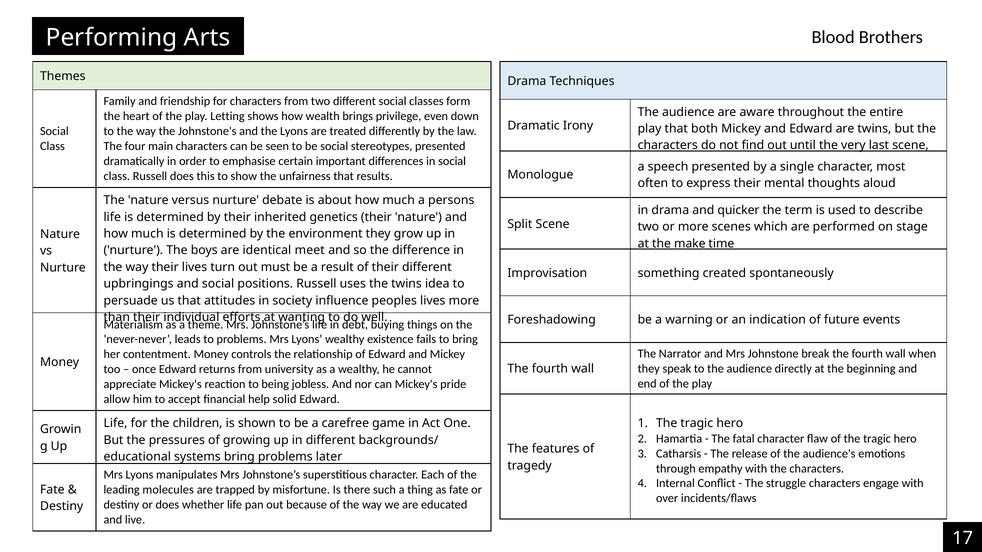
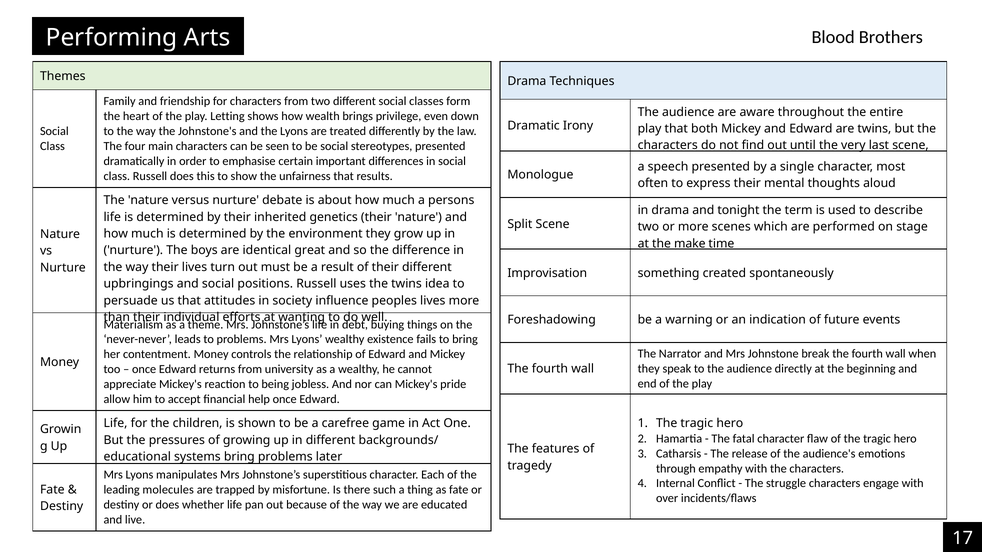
quicker: quicker -> tonight
meet: meet -> great
help solid: solid -> once
